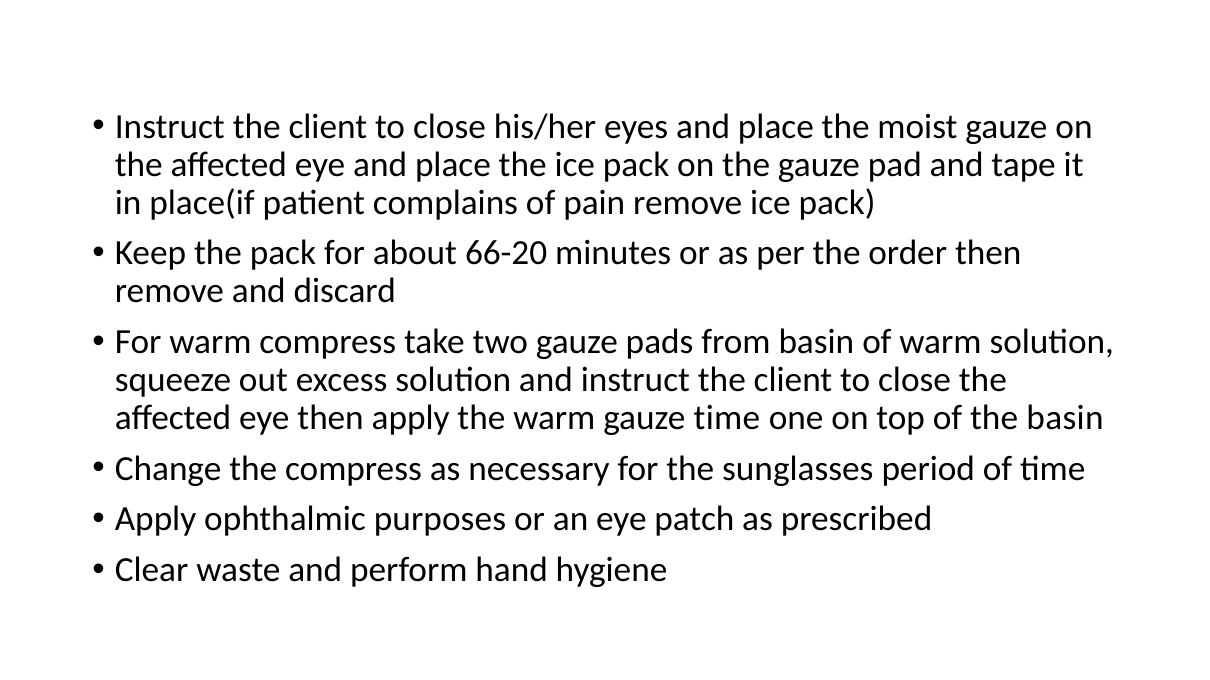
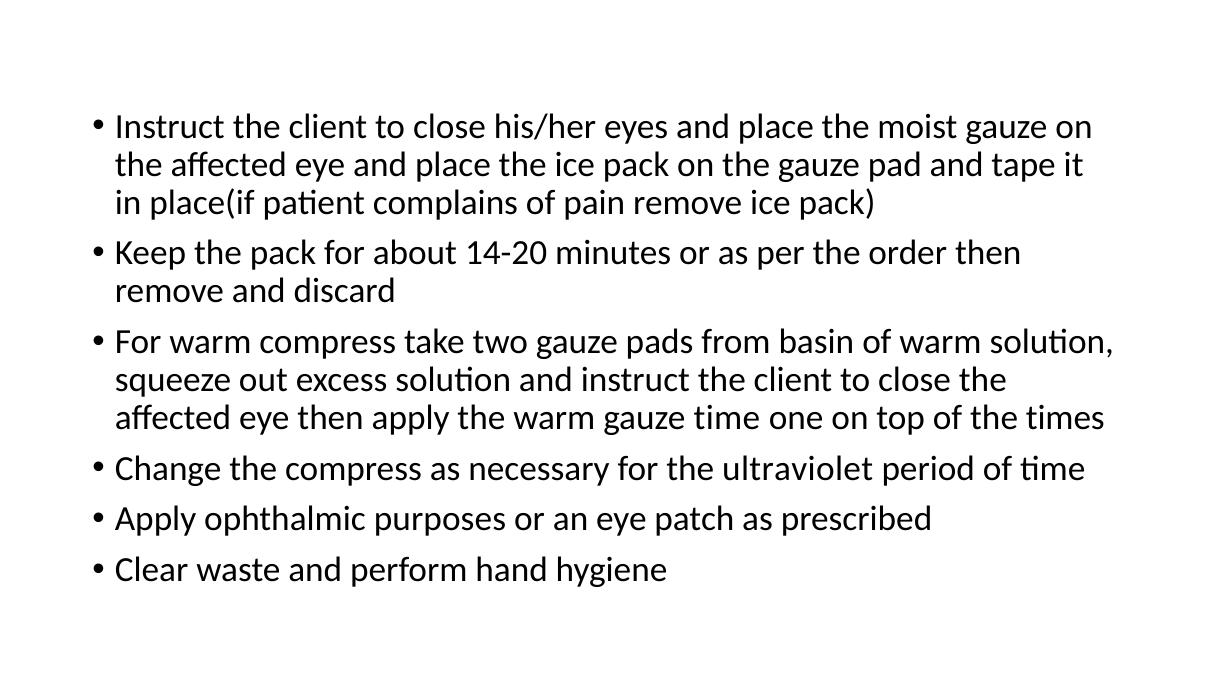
66-20: 66-20 -> 14-20
the basin: basin -> times
sunglasses: sunglasses -> ultraviolet
